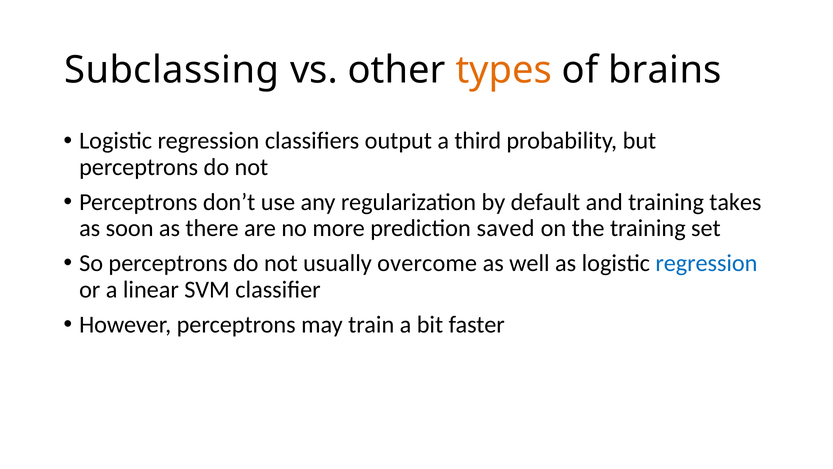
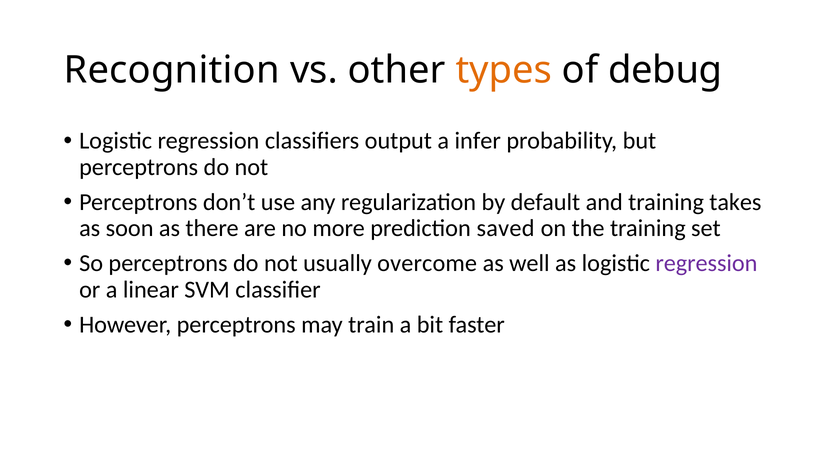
Subclassing: Subclassing -> Recognition
brains: brains -> debug
third: third -> infer
regression at (706, 263) colour: blue -> purple
